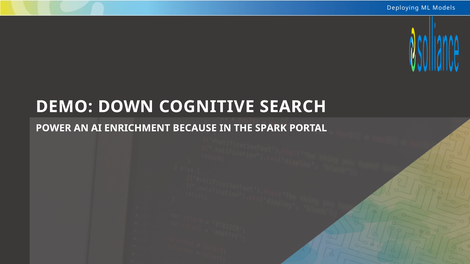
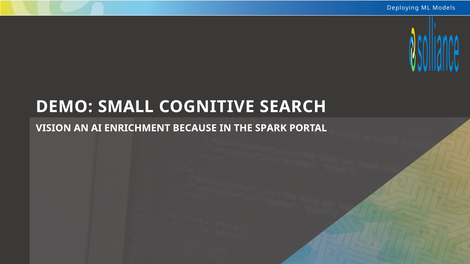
DOWN: DOWN -> SMALL
POWER: POWER -> VISION
